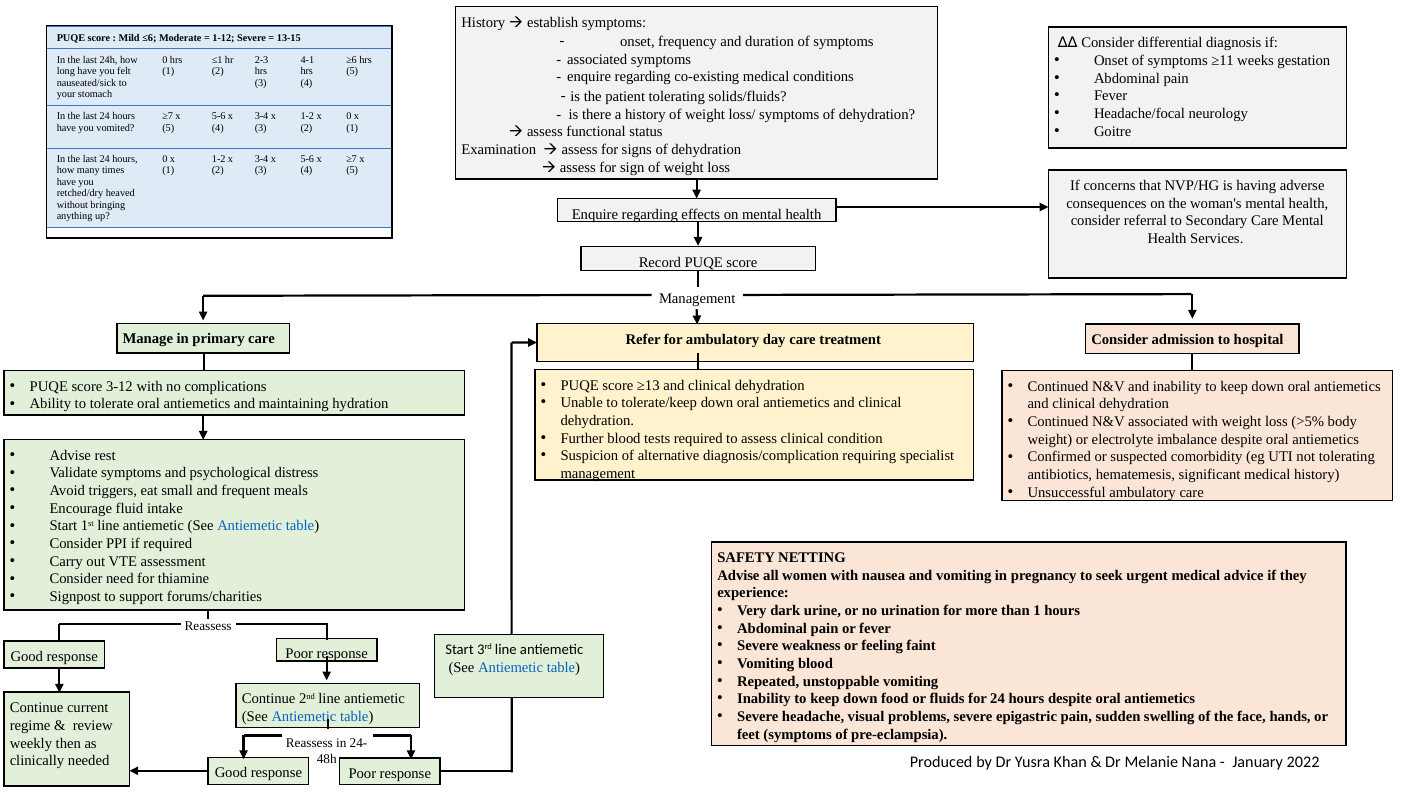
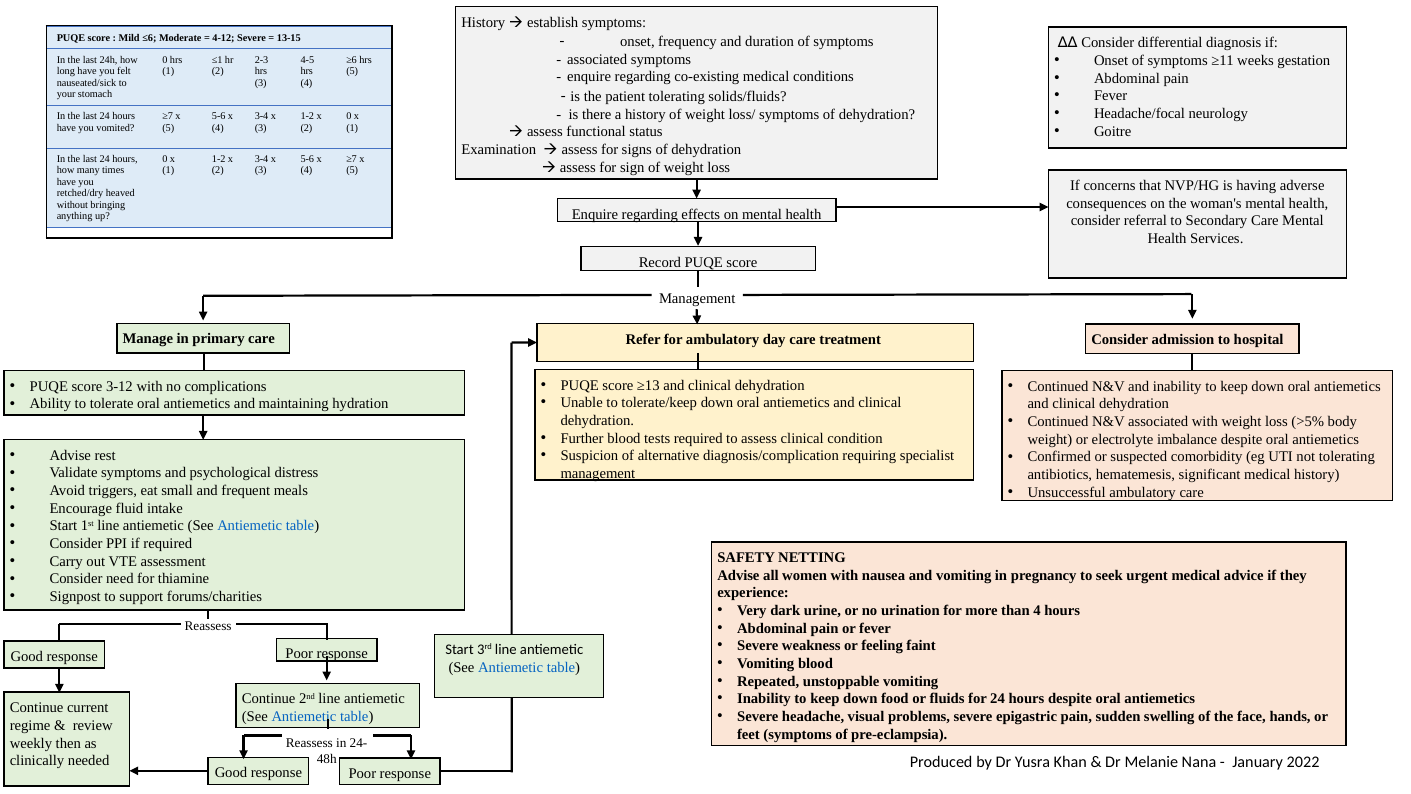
1-12: 1-12 -> 4-12
4-1: 4-1 -> 4-5
than 1: 1 -> 4
